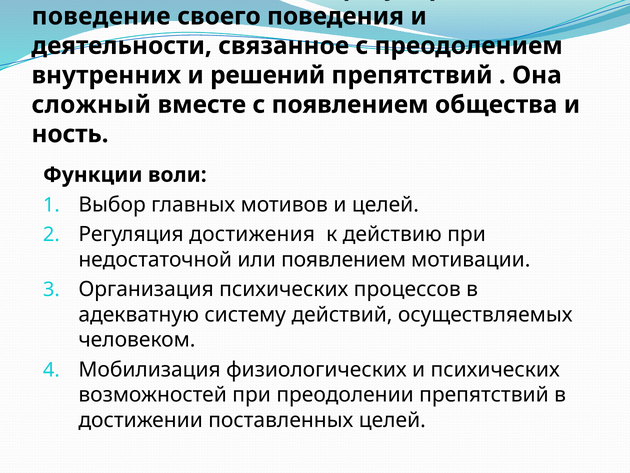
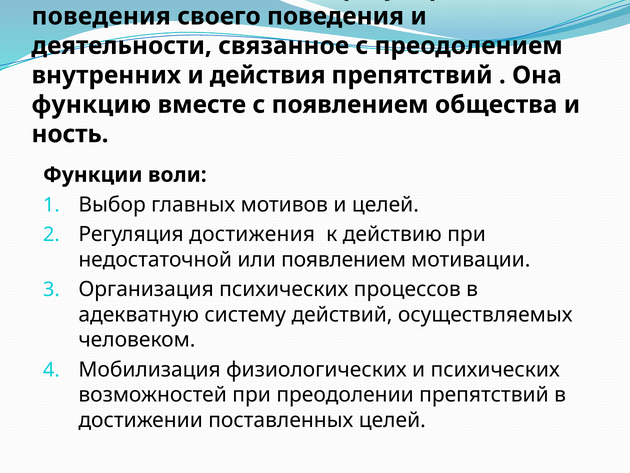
поведение at (101, 16): поведение -> поведения
решений: решений -> действия
сложный: сложный -> функцию
